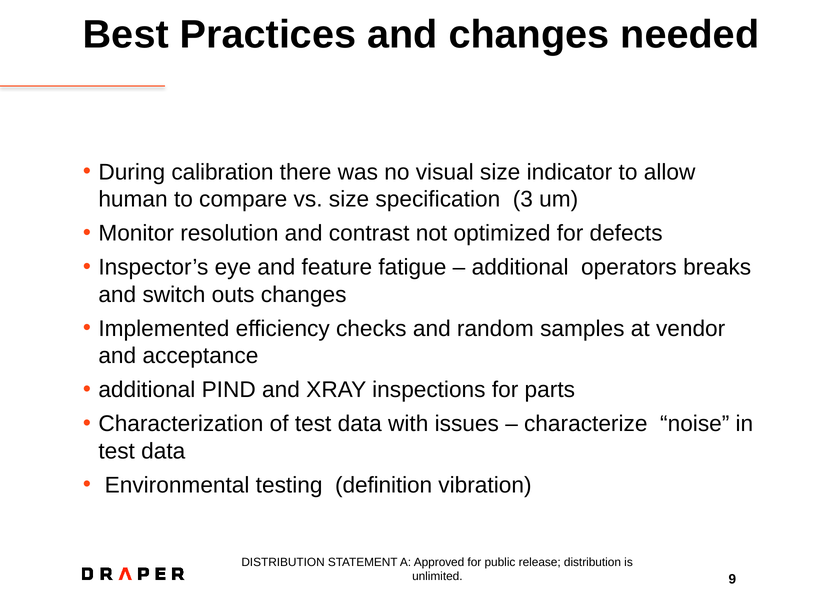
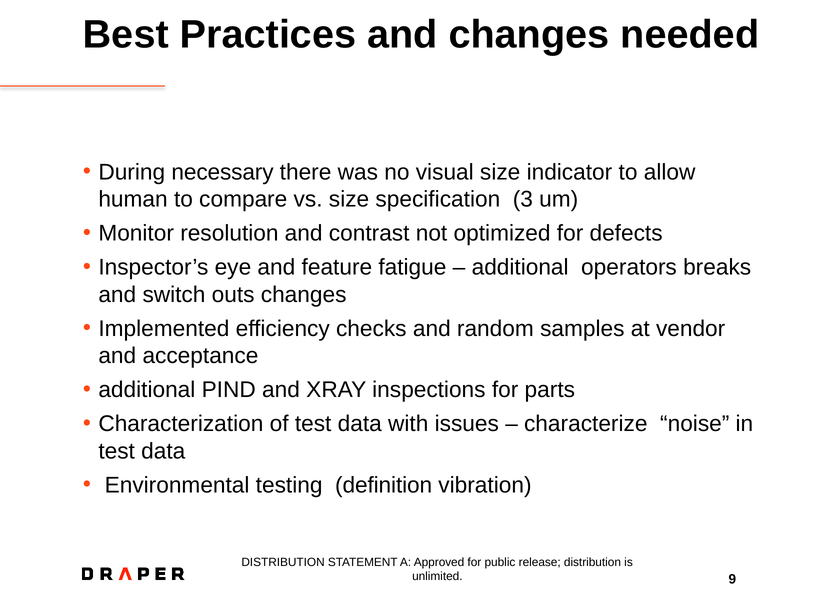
calibration: calibration -> necessary
